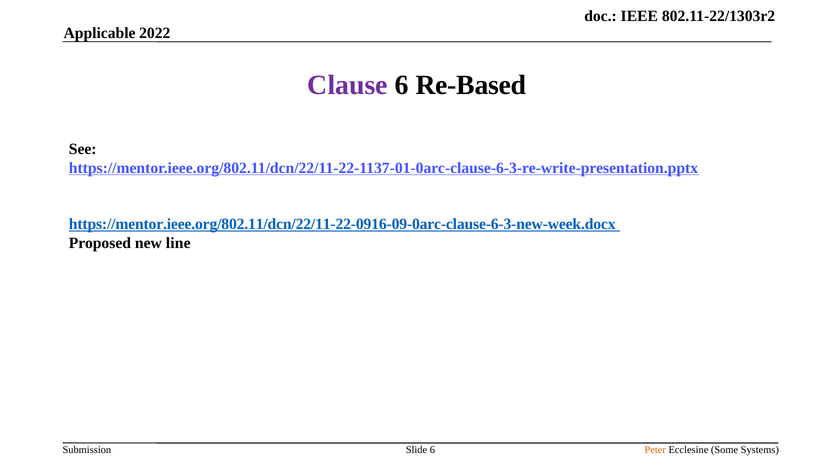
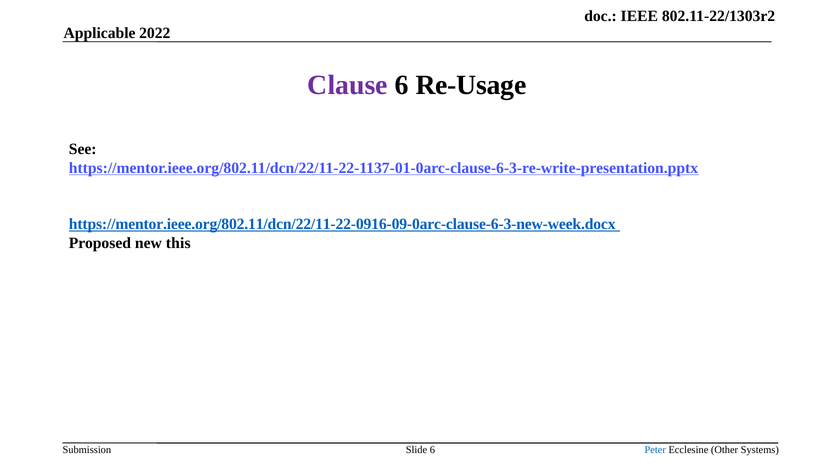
Re-Based: Re-Based -> Re-Usage
line: line -> this
Peter colour: orange -> blue
Some: Some -> Other
